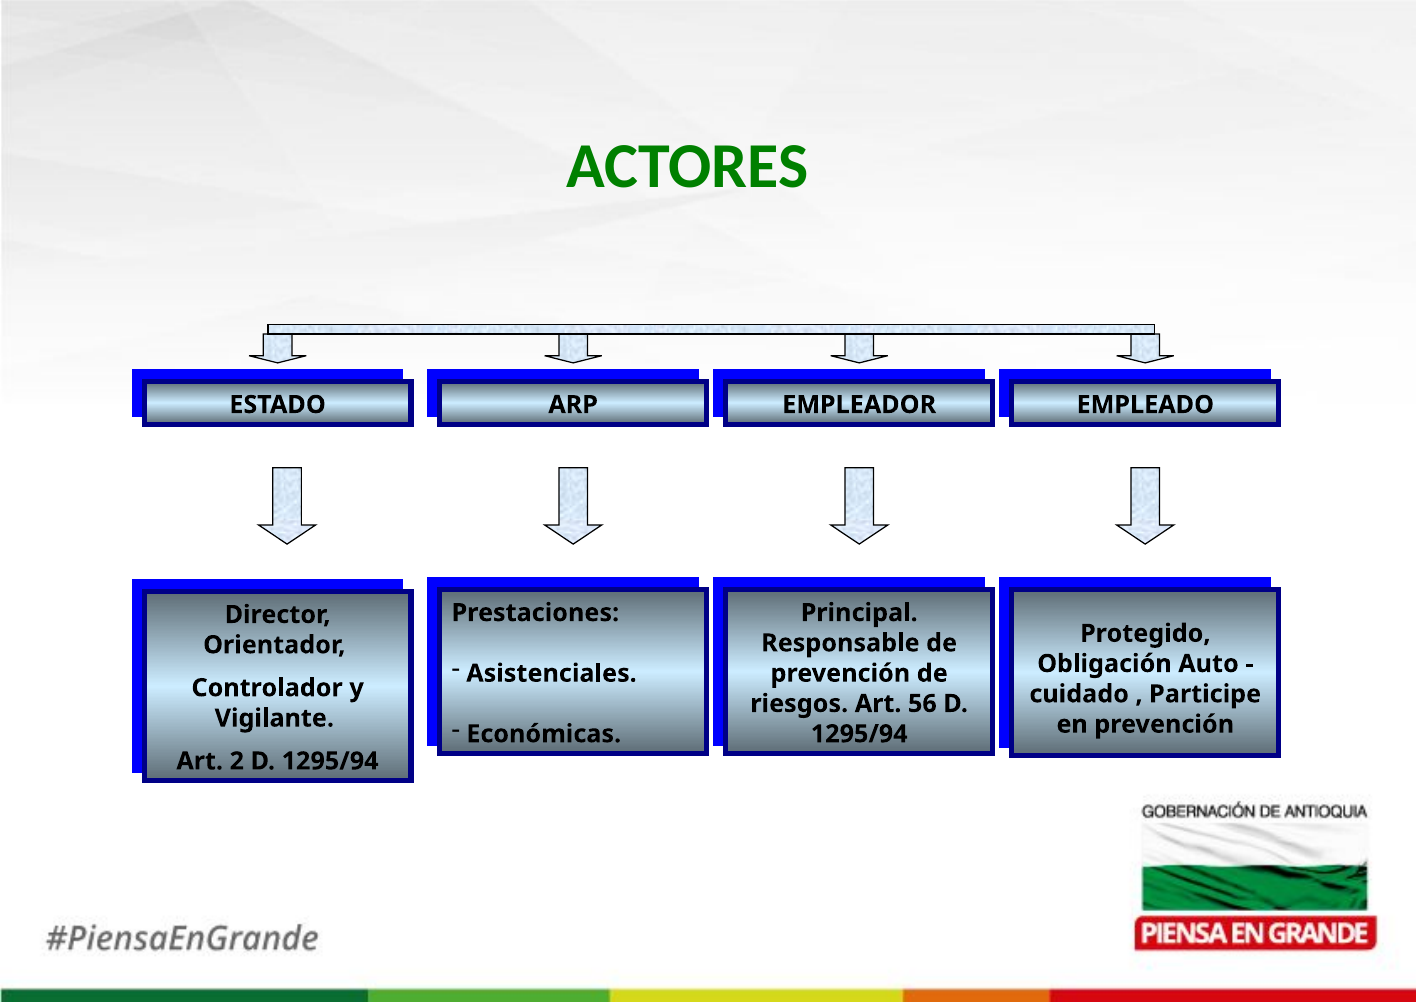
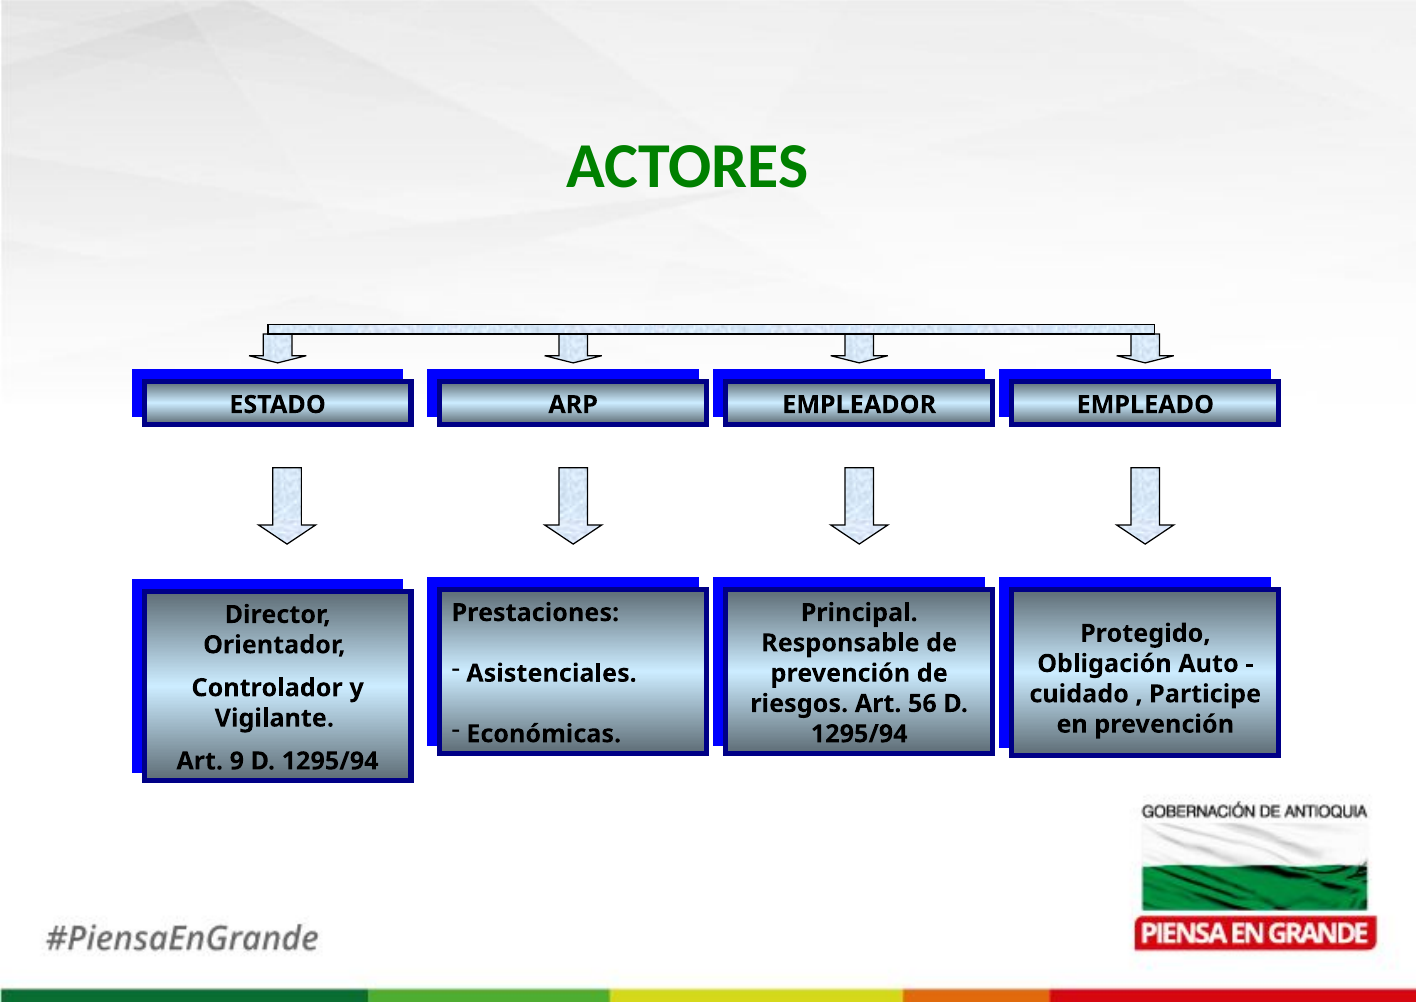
2: 2 -> 9
